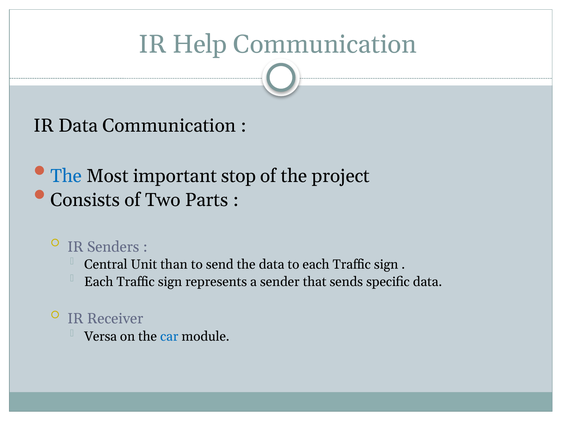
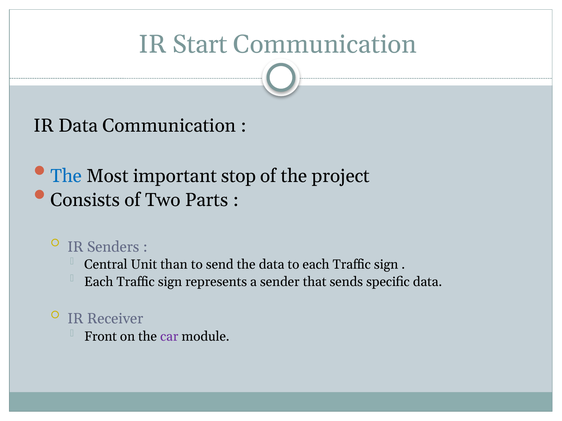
Help: Help -> Start
Versa: Versa -> Front
car colour: blue -> purple
